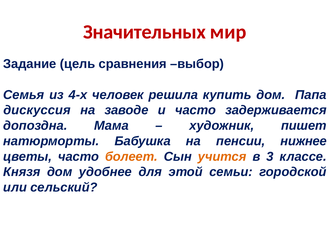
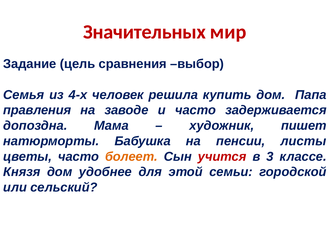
дискуссия: дискуссия -> правления
нижнее: нижнее -> листы
учится colour: orange -> red
